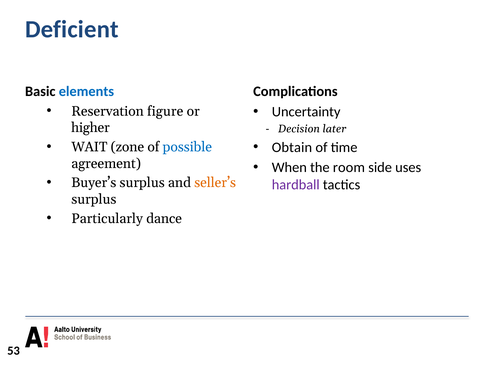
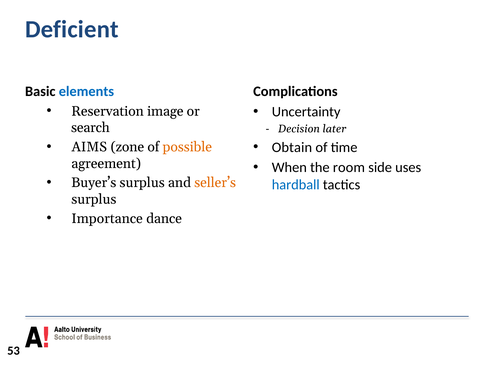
figure: figure -> image
higher: higher -> search
WAIT: WAIT -> AIMS
possible colour: blue -> orange
hardball colour: purple -> blue
Particularly: Particularly -> Importance
